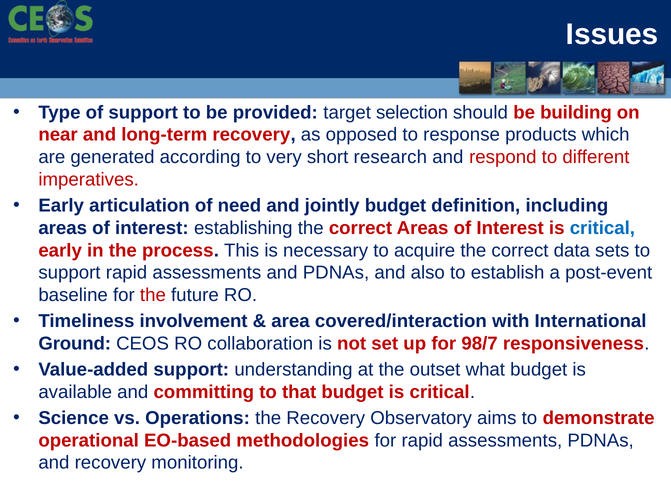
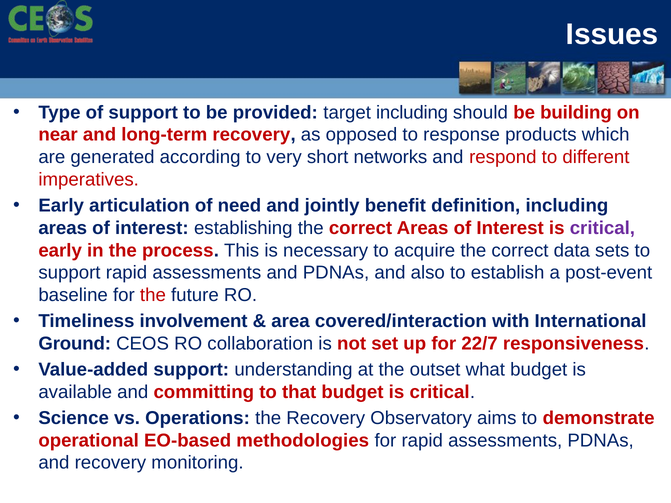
target selection: selection -> including
research: research -> networks
jointly budget: budget -> benefit
critical at (602, 228) colour: blue -> purple
98/7: 98/7 -> 22/7
